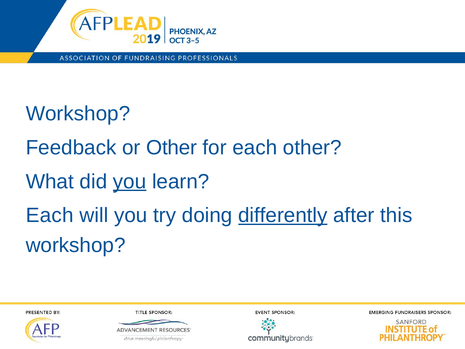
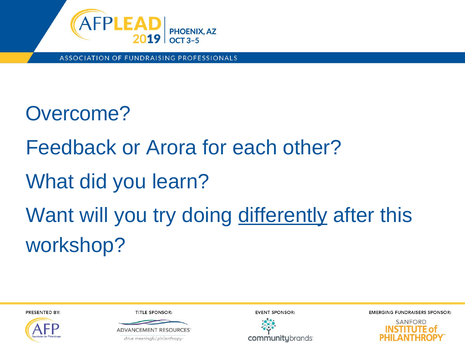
Workshop at (78, 114): Workshop -> Overcome
or Other: Other -> Arora
you at (130, 181) underline: present -> none
Each at (50, 215): Each -> Want
